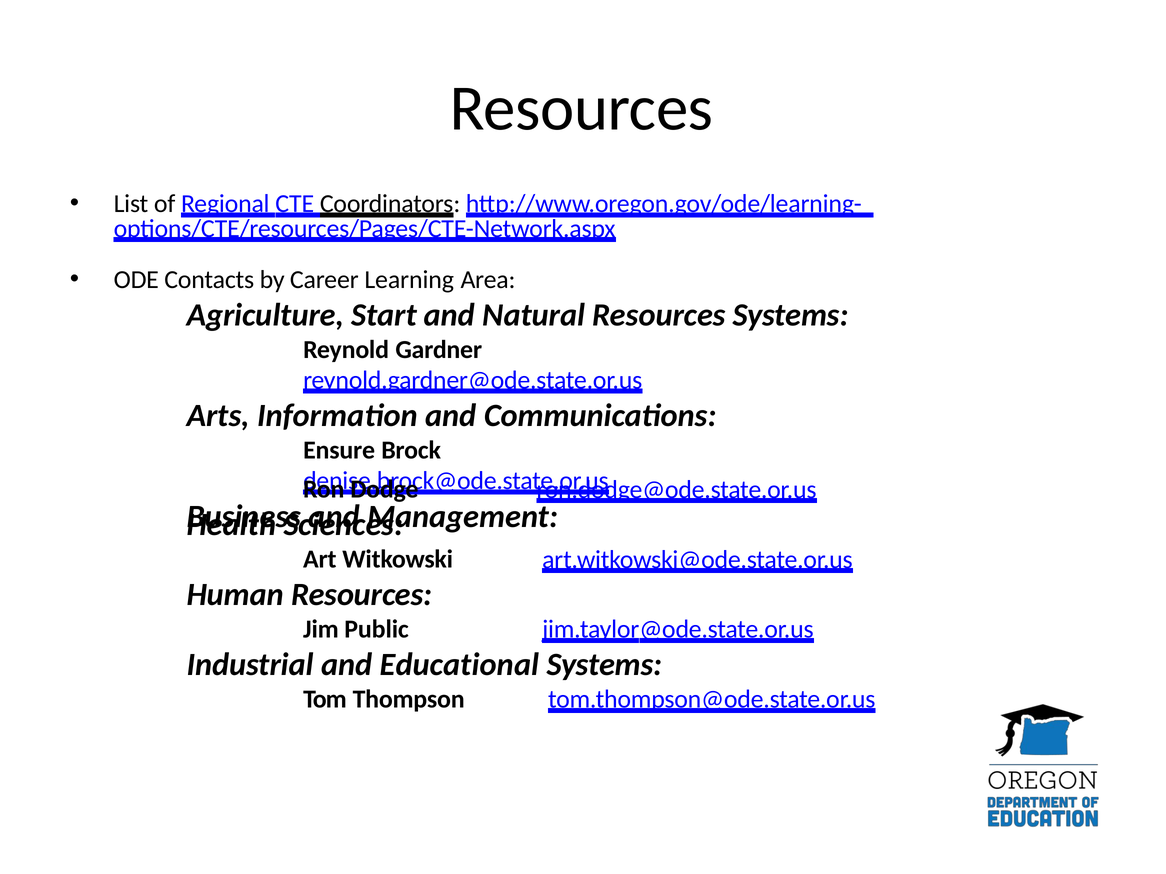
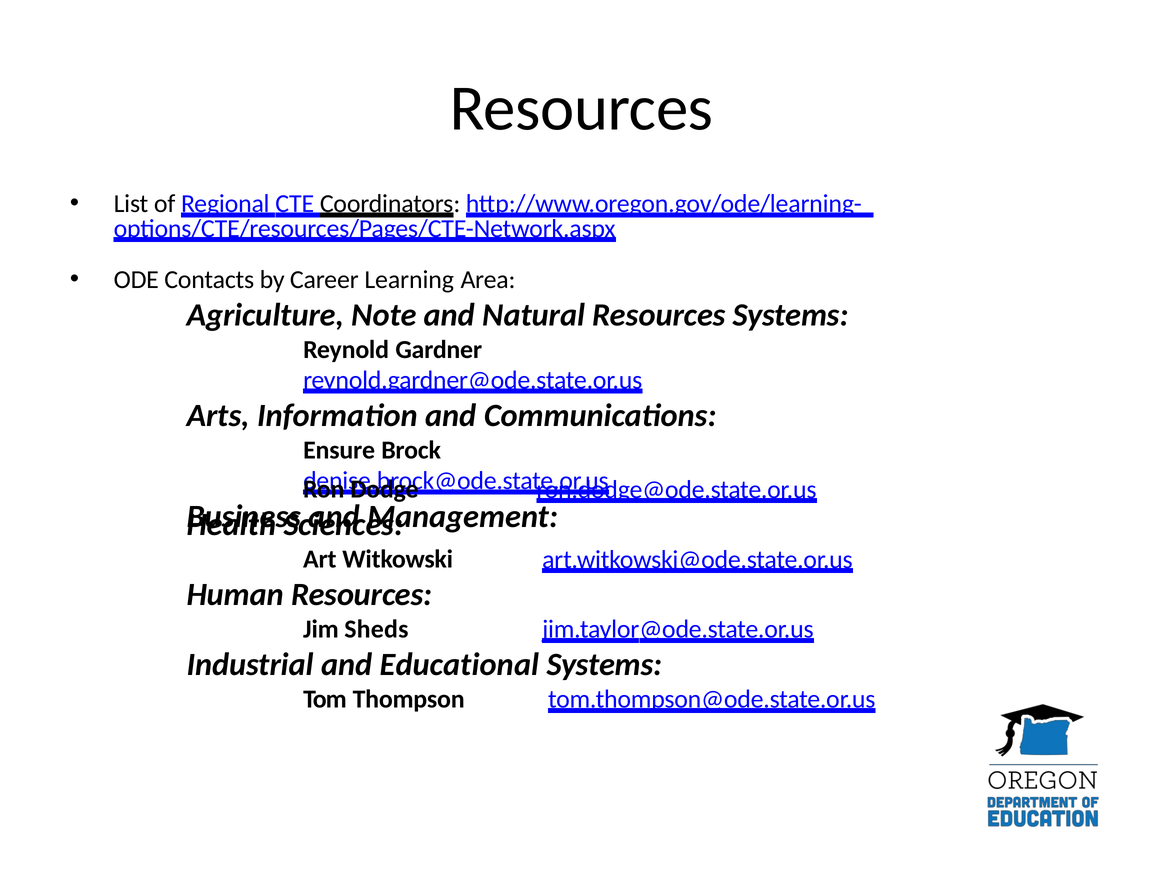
Start: Start -> Note
Public: Public -> Sheds
